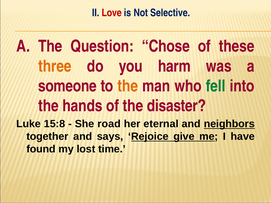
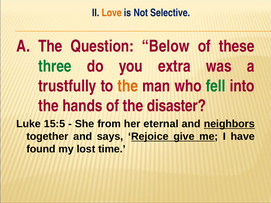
Love colour: red -> orange
Chose: Chose -> Below
three colour: orange -> green
harm: harm -> extra
someone: someone -> trustfully
15:8: 15:8 -> 15:5
road: road -> from
